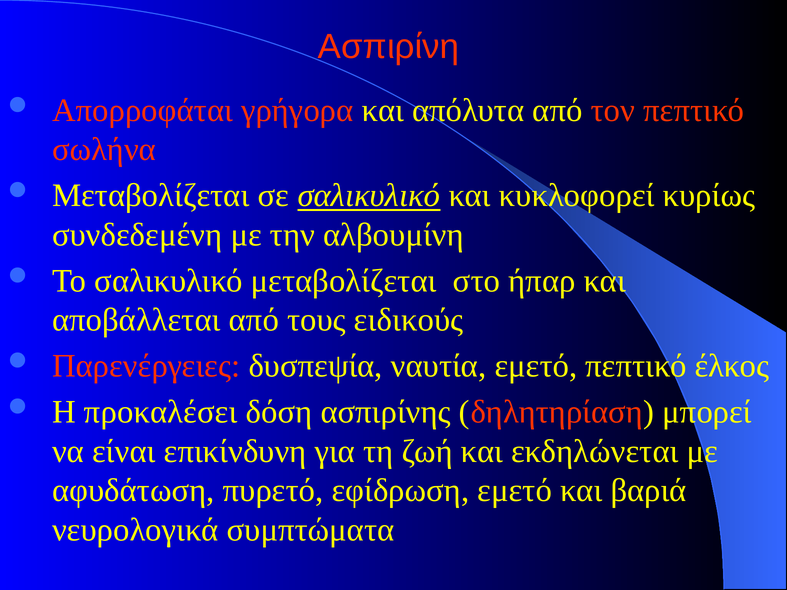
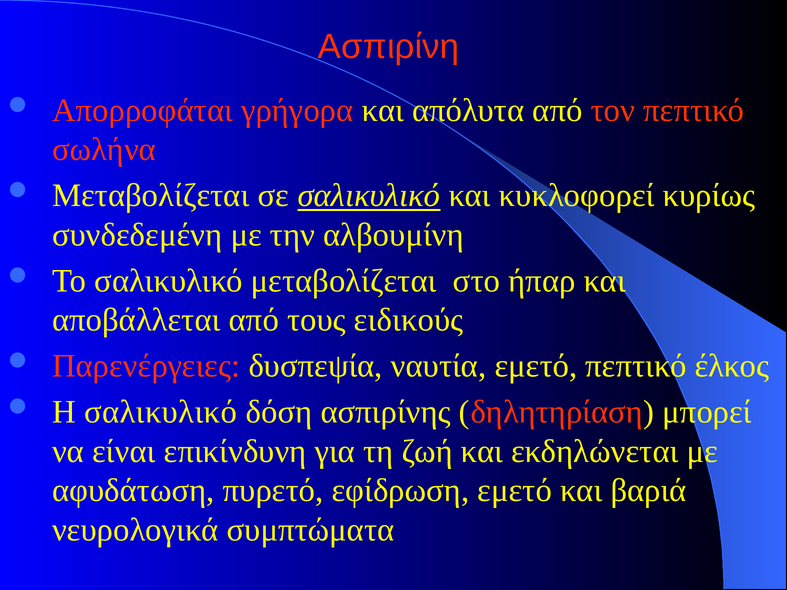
Η προκαλέσει: προκαλέσει -> σαλικυλικό
